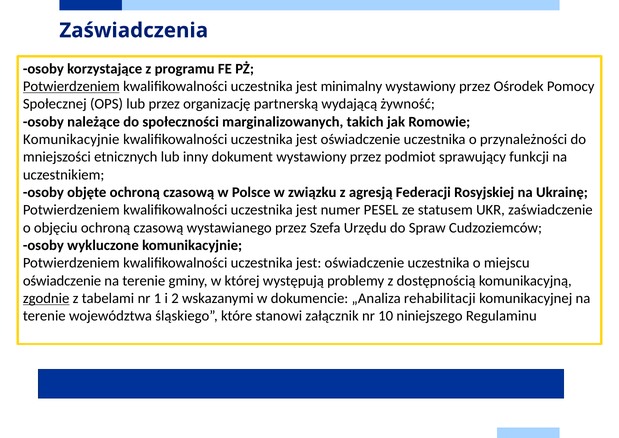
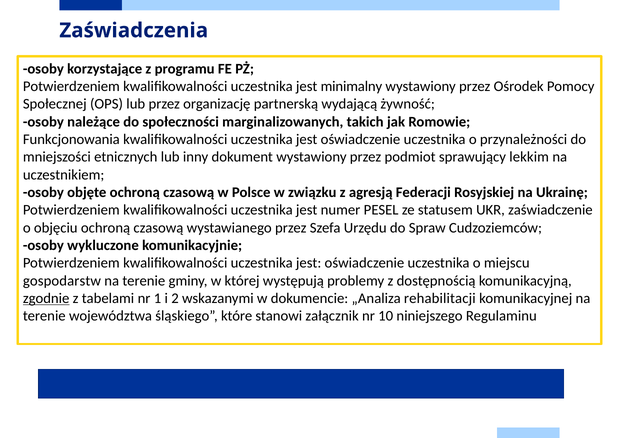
Potwierdzeniem at (71, 86) underline: present -> none
Komunikacyjnie at (71, 139): Komunikacyjnie -> Funkcjonowania
funkcji: funkcji -> lekkim
oświadczenie at (62, 281): oświadczenie -> gospodarstw
